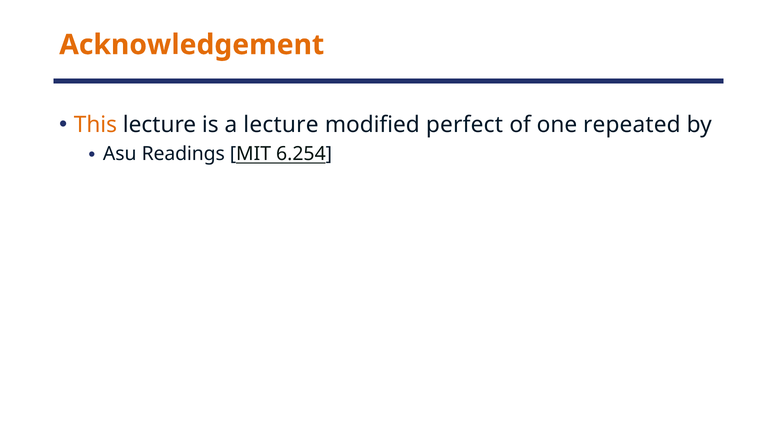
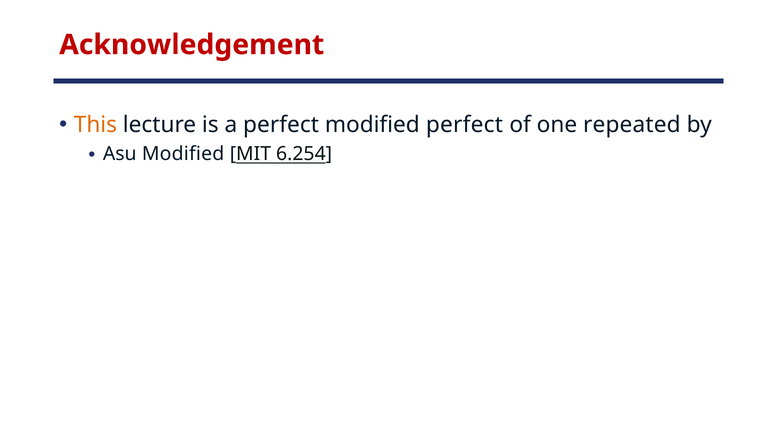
Acknowledgement colour: orange -> red
a lecture: lecture -> perfect
Asu Readings: Readings -> Modified
